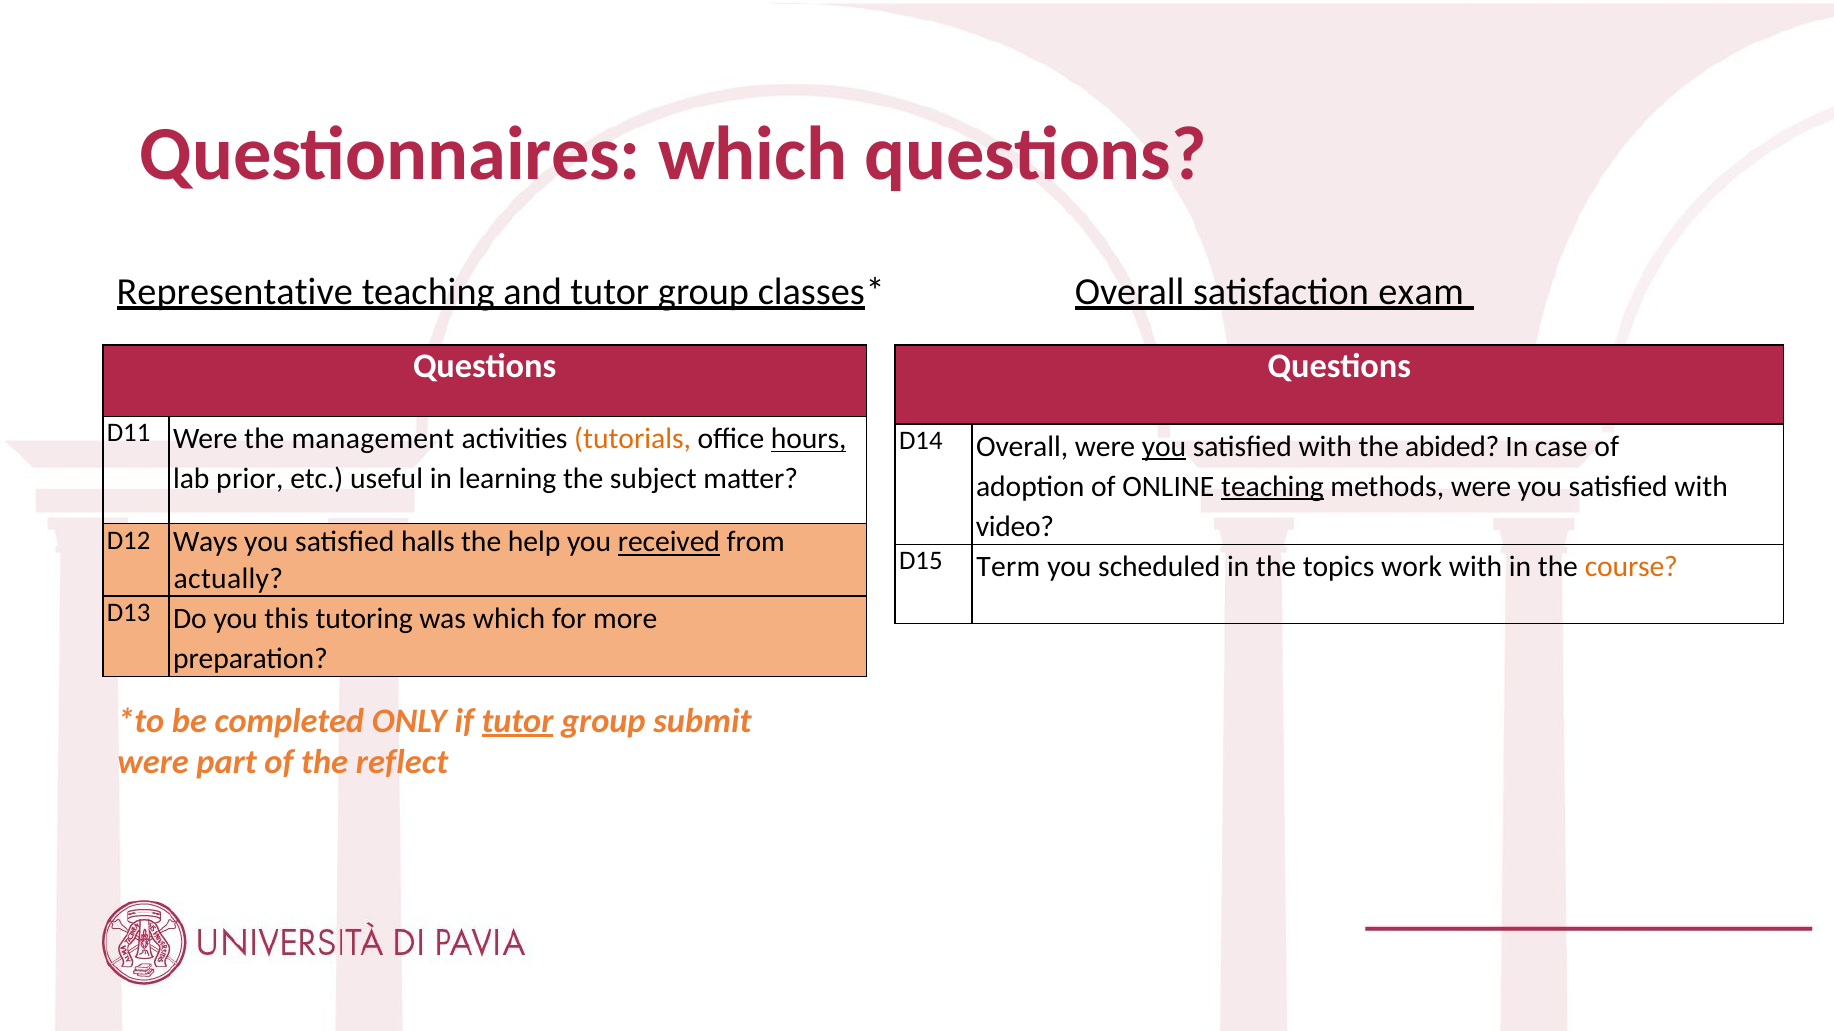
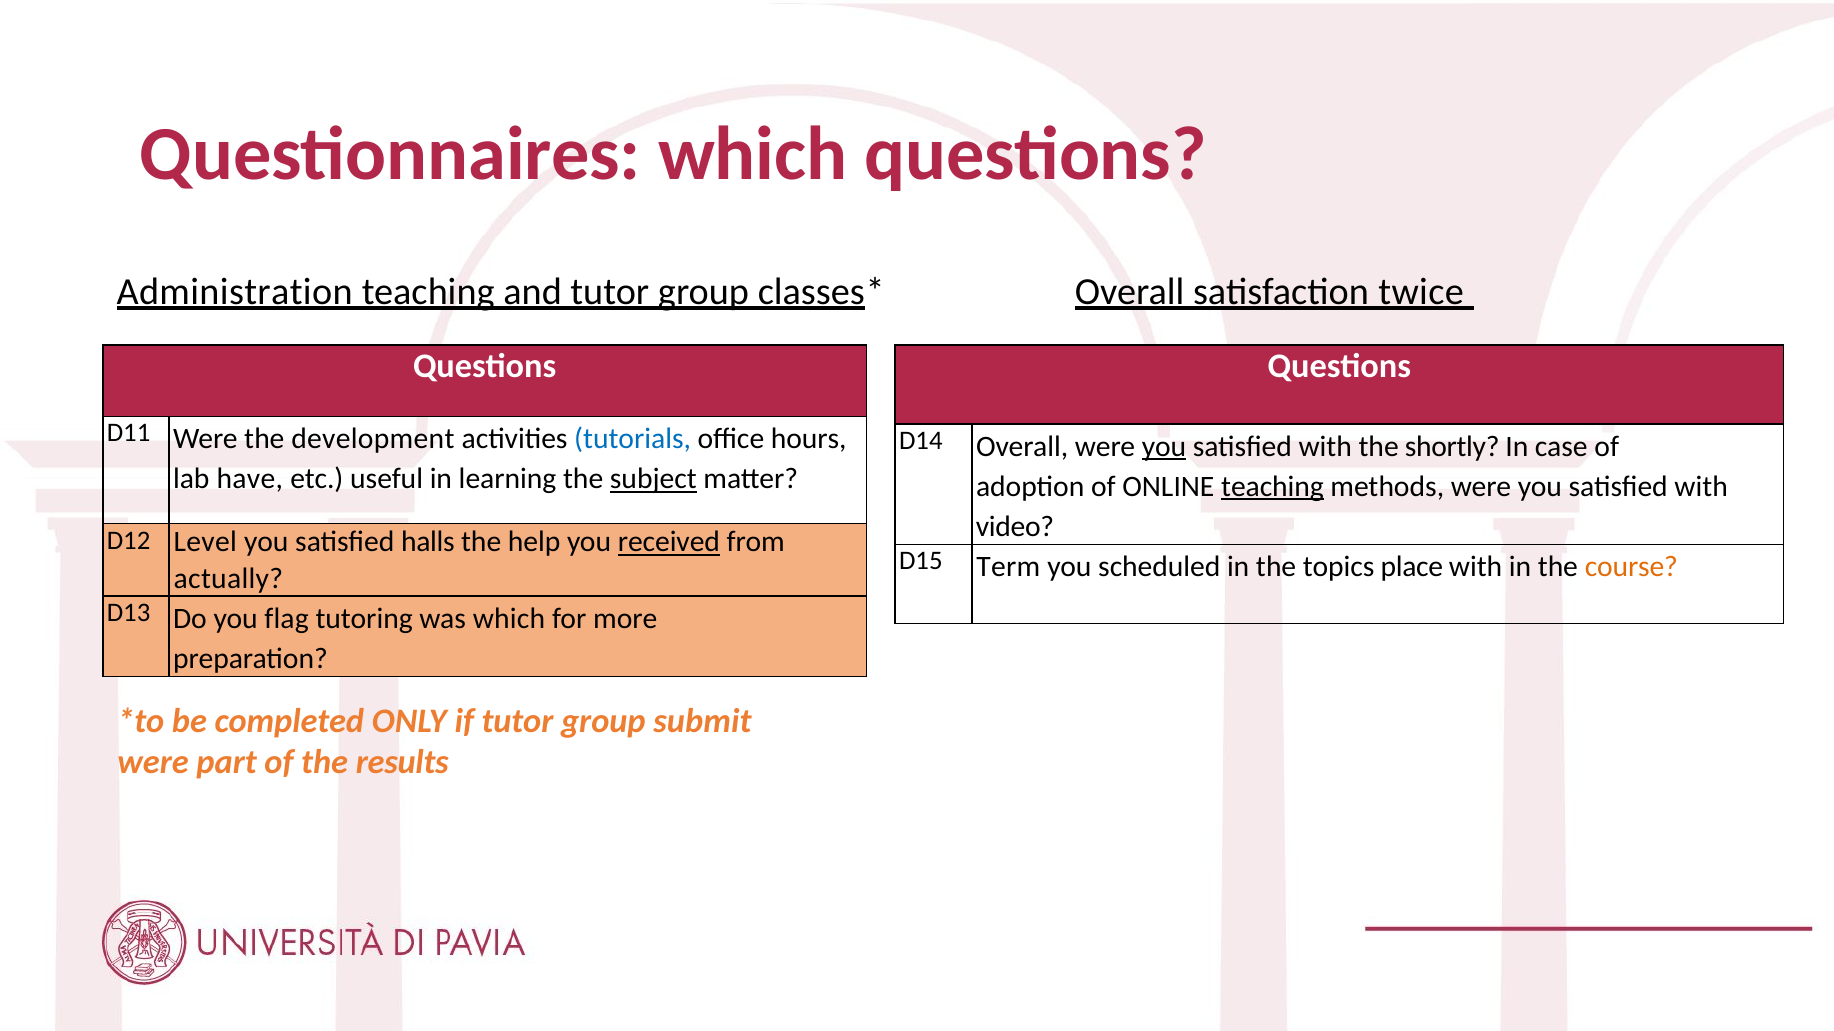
Representative: Representative -> Administration
exam: exam -> twice
management: management -> development
tutorials colour: orange -> blue
hours underline: present -> none
abided: abided -> shortly
prior: prior -> have
subject underline: none -> present
Ways: Ways -> Level
work: work -> place
this: this -> flag
tutor at (517, 721) underline: present -> none
reflect: reflect -> results
